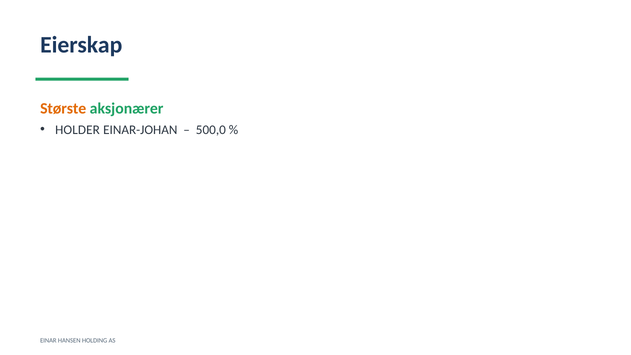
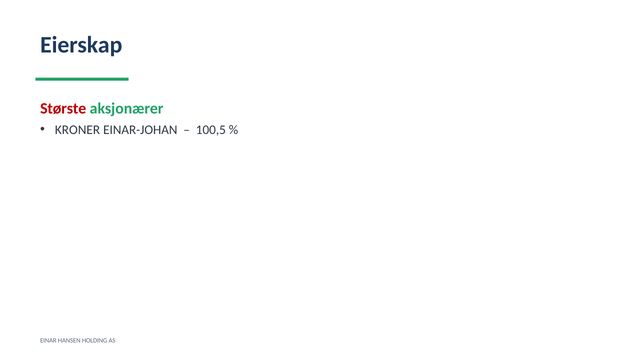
Største colour: orange -> red
HOLDER: HOLDER -> KRONER
500,0: 500,0 -> 100,5
